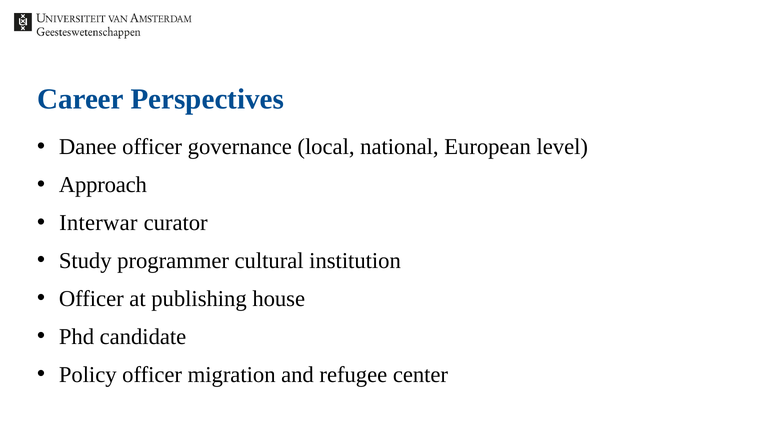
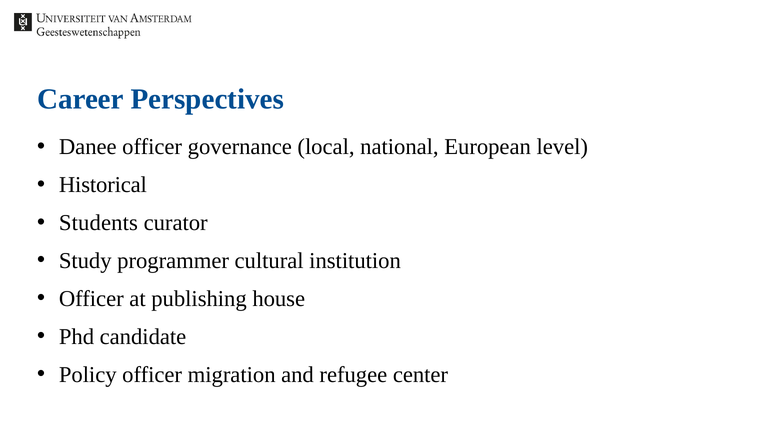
Approach: Approach -> Historical
Interwar: Interwar -> Students
